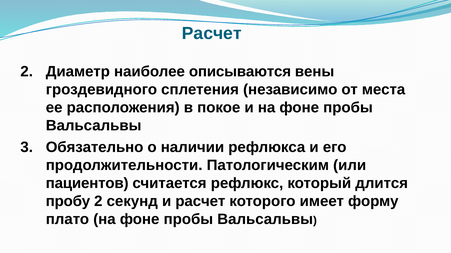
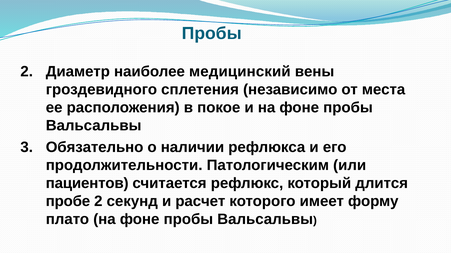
Расчет at (212, 34): Расчет -> Пробы
описываются: описываются -> медицинский
пробу: пробу -> пробе
